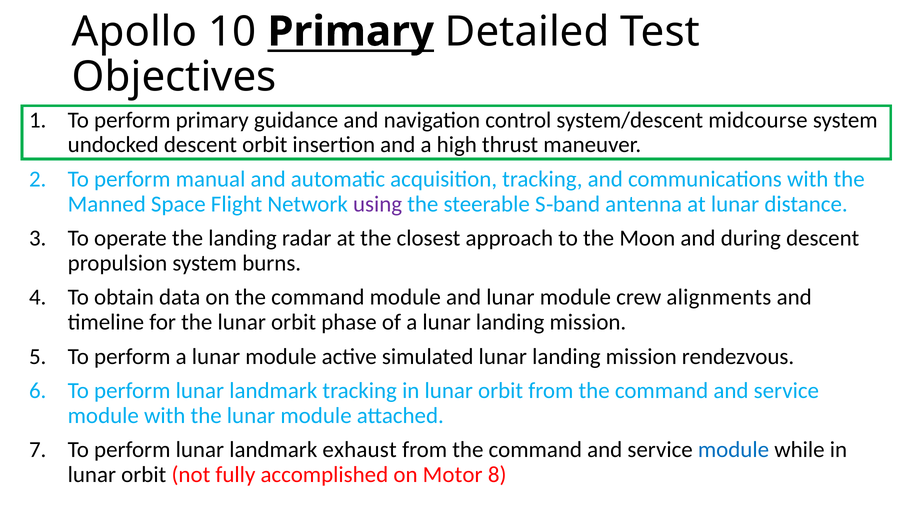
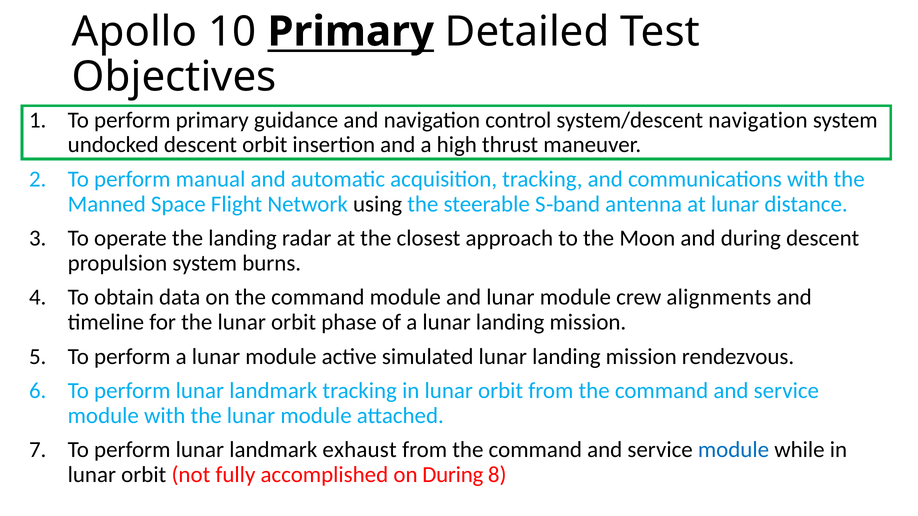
system/descent midcourse: midcourse -> navigation
using colour: purple -> black
on Motor: Motor -> During
